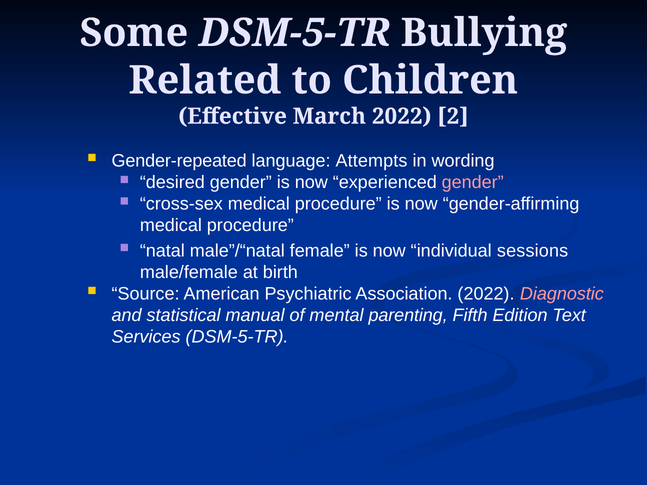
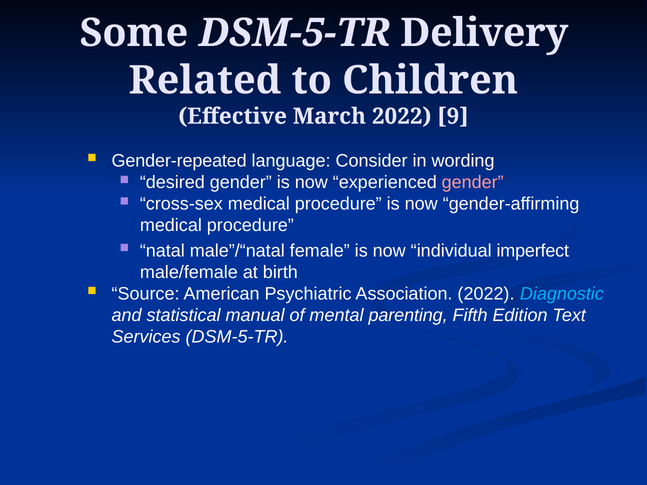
Bullying: Bullying -> Delivery
2: 2 -> 9
Attempts: Attempts -> Consider
sessions: sessions -> imperfect
Diagnostic colour: pink -> light blue
